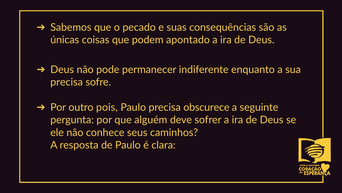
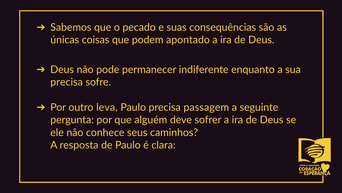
pois: pois -> leva
obscurece: obscurece -> passagem
